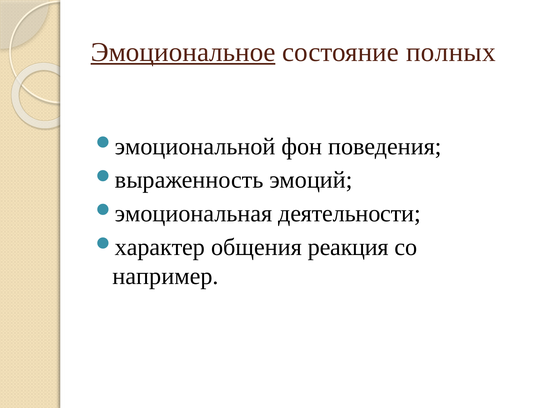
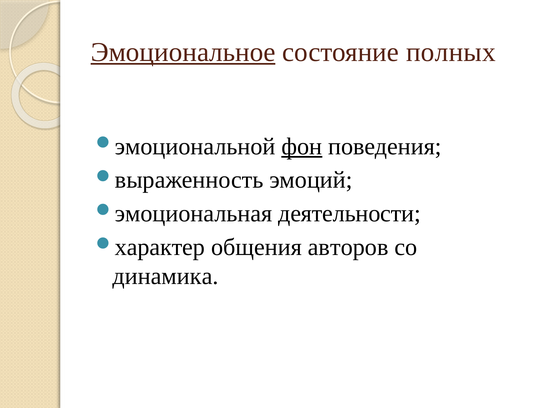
фон underline: none -> present
реакция: реакция -> авторов
например: например -> динамика
